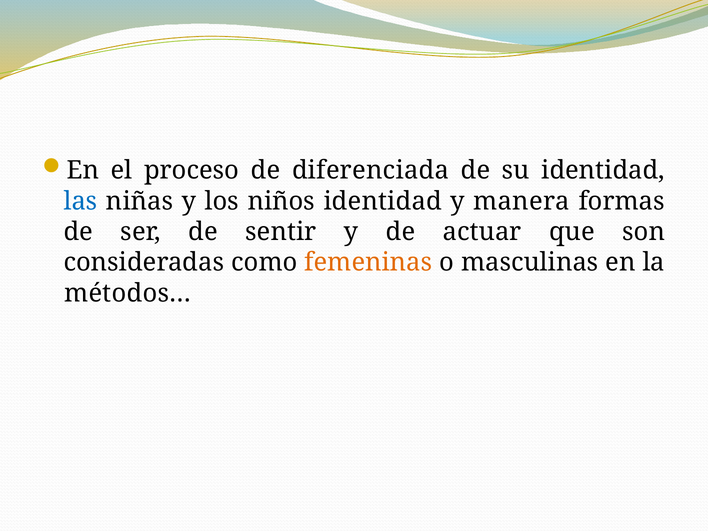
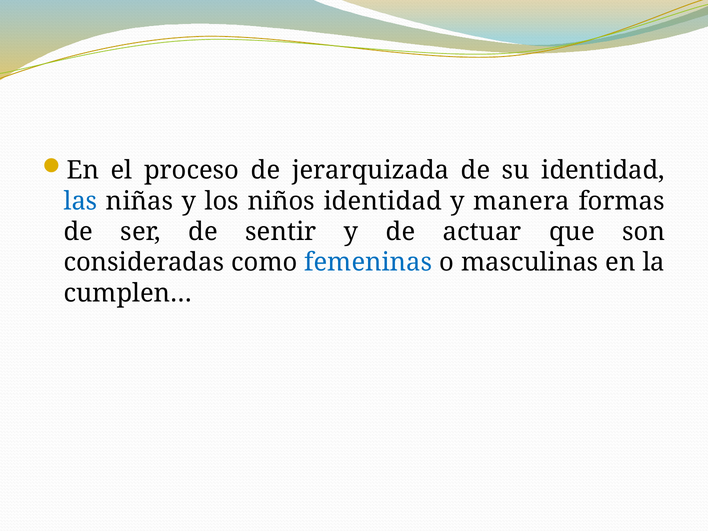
diferenciada: diferenciada -> jerarquizada
femeninas colour: orange -> blue
métodos…: métodos… -> cumplen…
